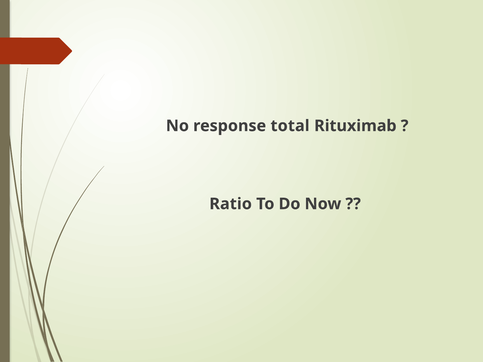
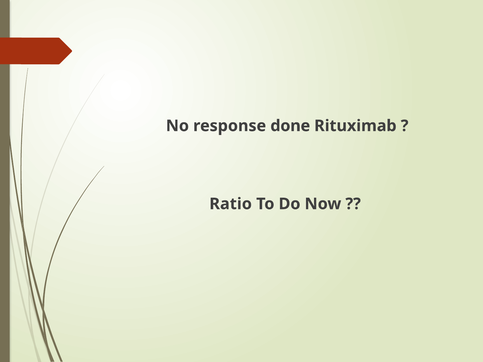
total: total -> done
